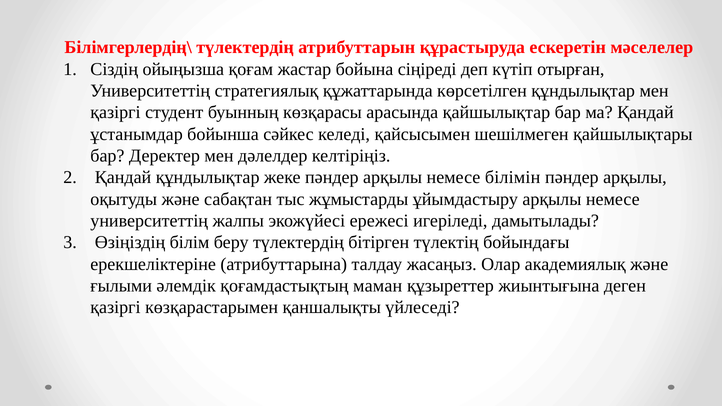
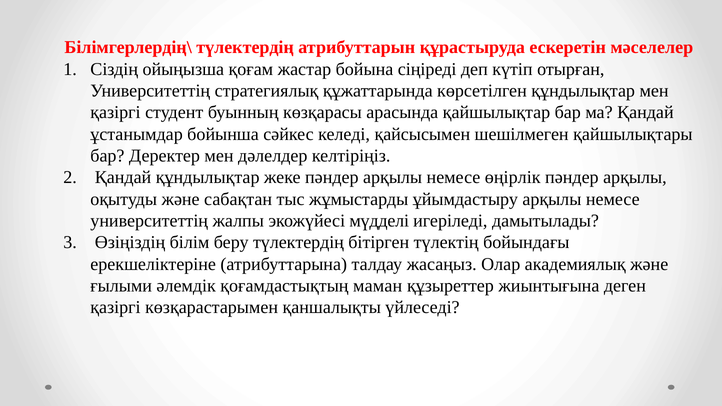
білімін: білімін -> өңірлік
ережесі: ережесі -> мүдделі
